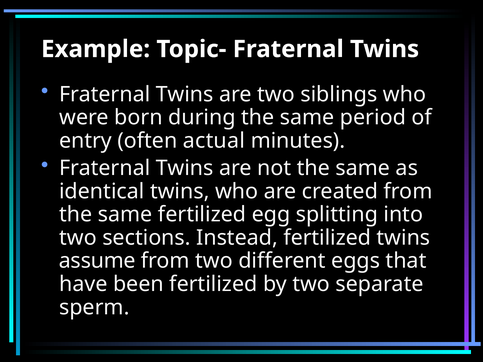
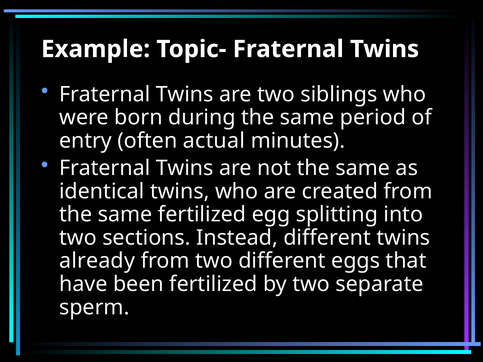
Instead fertilized: fertilized -> different
assume: assume -> already
